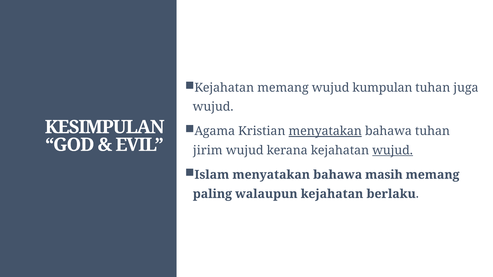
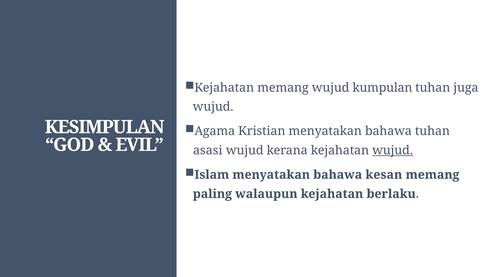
menyatakan at (325, 131) underline: present -> none
jirim: jirim -> asasi
masih: masih -> kesan
